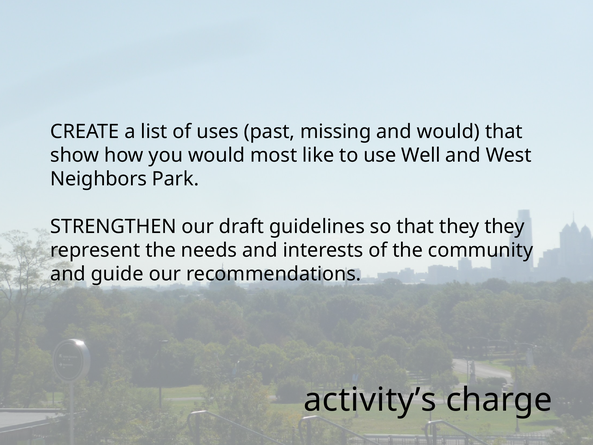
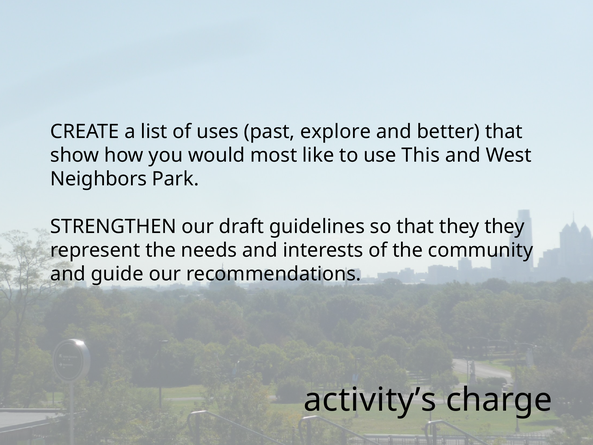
missing: missing -> explore
and would: would -> better
Well: Well -> This
